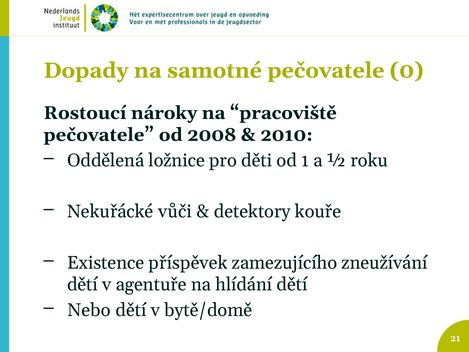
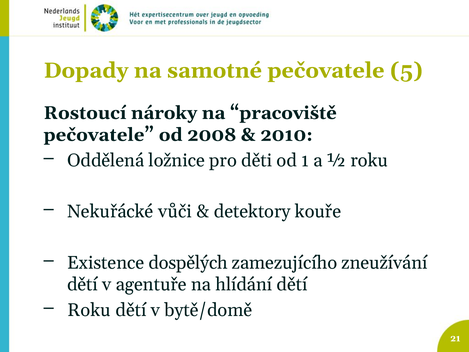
0: 0 -> 5
příspěvek: příspěvek -> dospělých
Nebo at (89, 310): Nebo -> Roku
